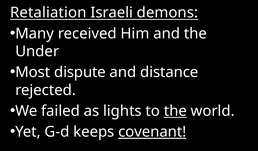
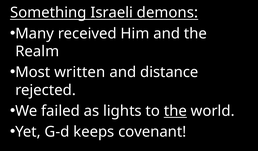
Retaliation: Retaliation -> Something
Under: Under -> Realm
dispute: dispute -> written
covenant underline: present -> none
